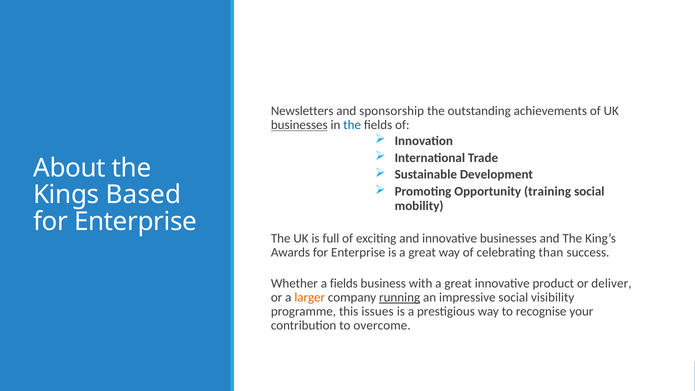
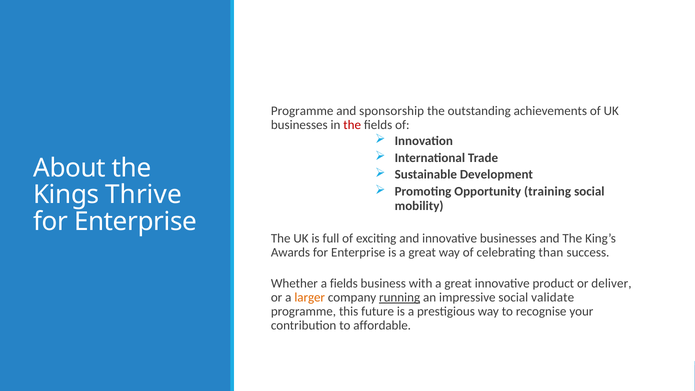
Newsletters at (302, 111): Newsletters -> Programme
businesses at (299, 125) underline: present -> none
the at (352, 125) colour: blue -> red
Based: Based -> Thrive
visibility: visibility -> validate
issues: issues -> future
overcome: overcome -> affordable
